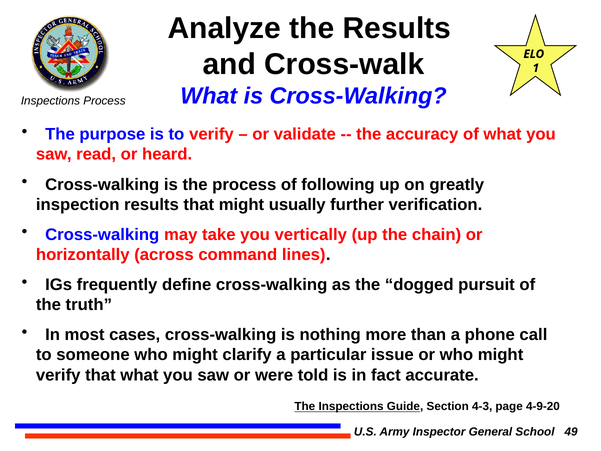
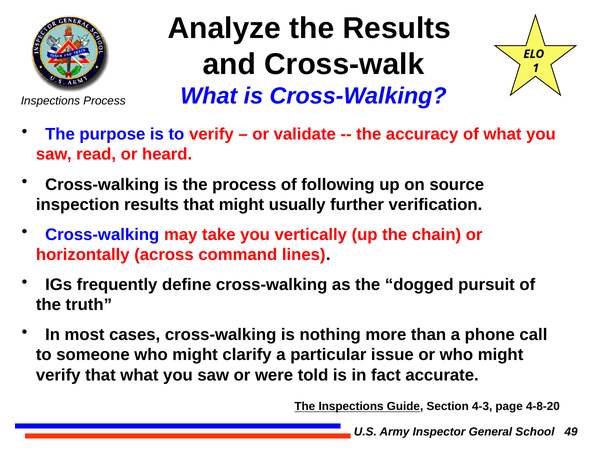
greatly: greatly -> source
4-9-20: 4-9-20 -> 4-8-20
